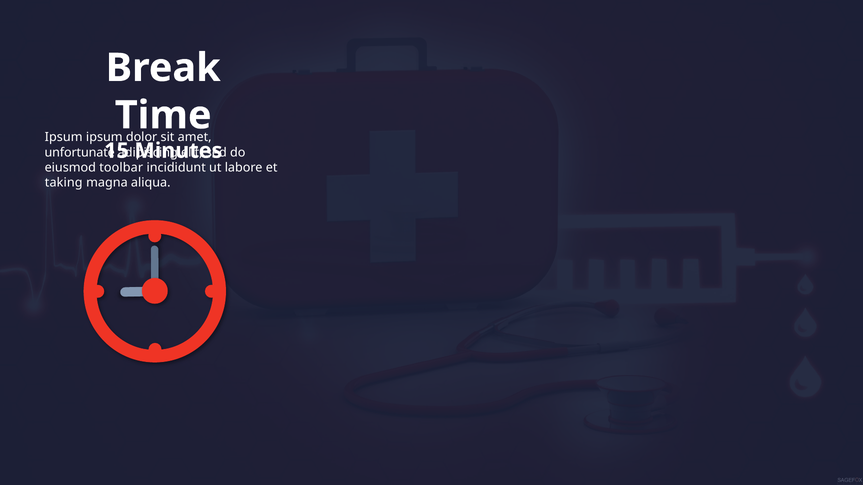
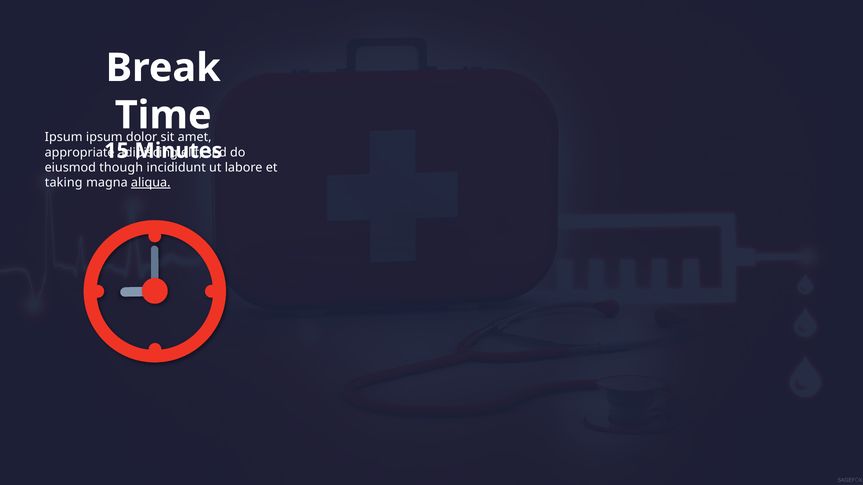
unfortunate: unfortunate -> appropriate
toolbar: toolbar -> though
aliqua underline: none -> present
